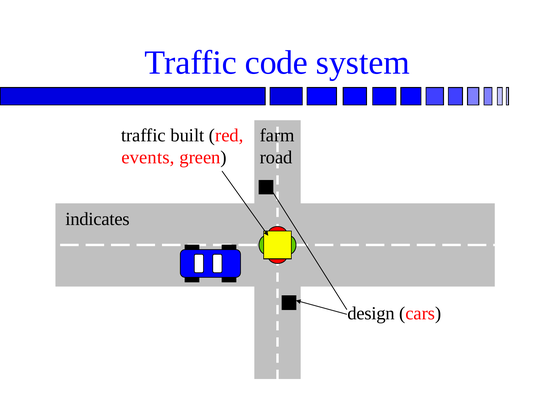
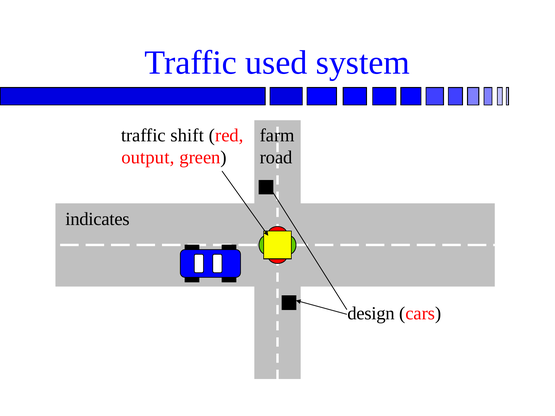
code: code -> used
built: built -> shift
events: events -> output
